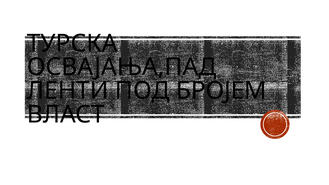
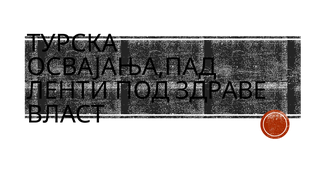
БРОЈЕМ: БРОЈЕМ -> ЗДРАВЕ
